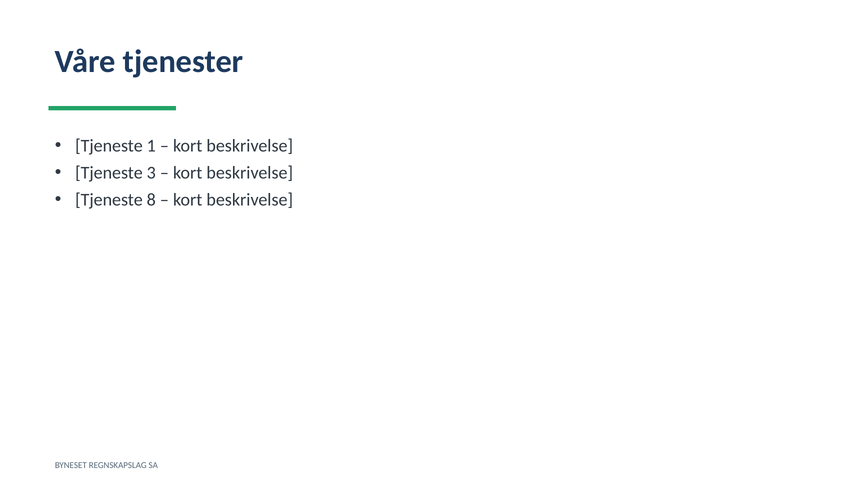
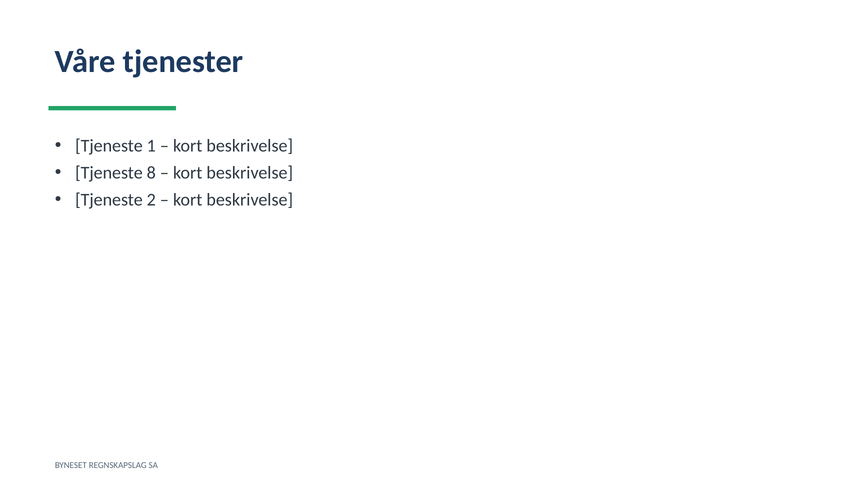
3: 3 -> 8
8: 8 -> 2
